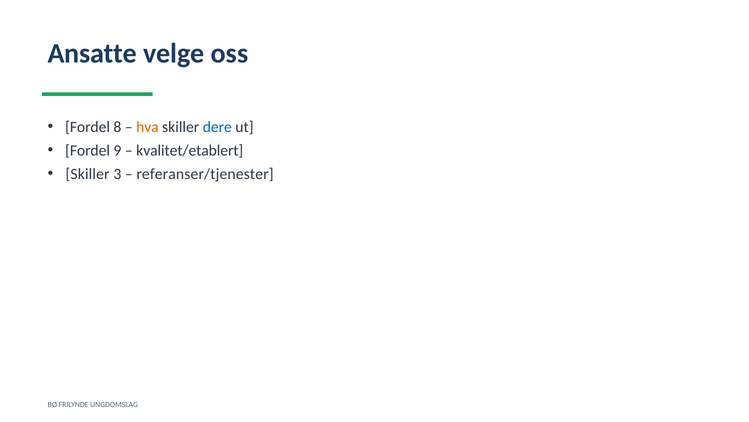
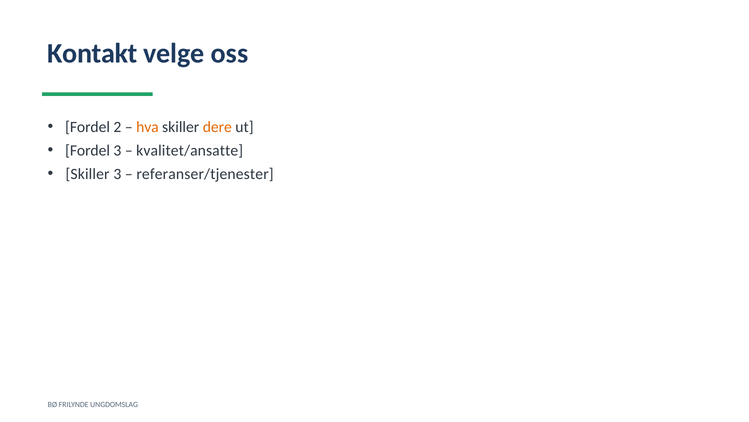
Ansatte: Ansatte -> Kontakt
8: 8 -> 2
dere colour: blue -> orange
Fordel 9: 9 -> 3
kvalitet/etablert: kvalitet/etablert -> kvalitet/ansatte
